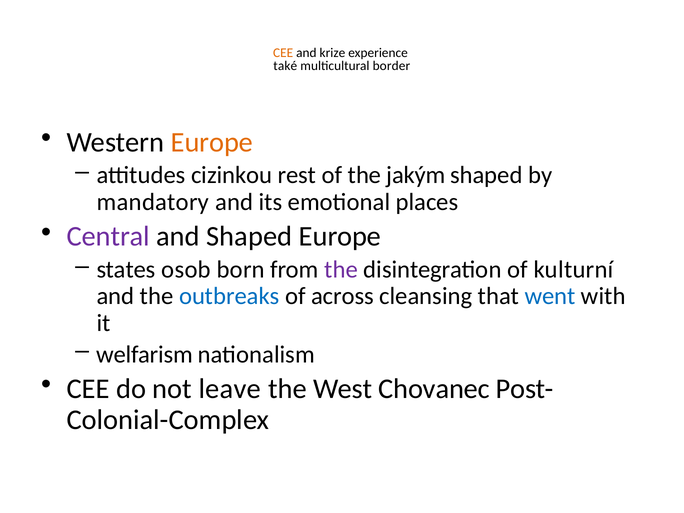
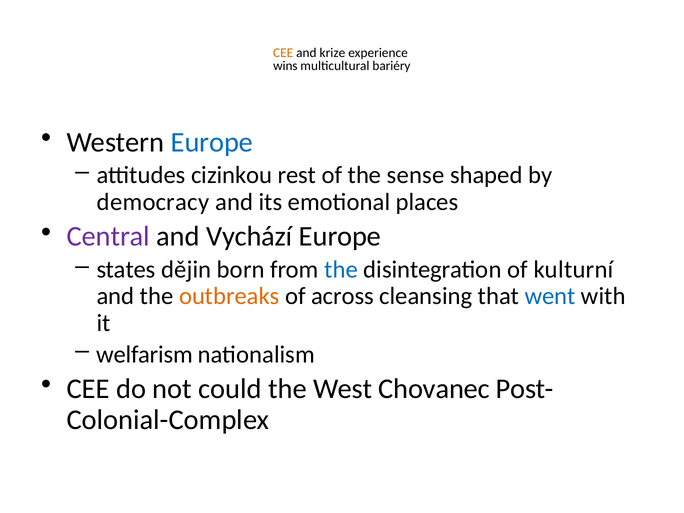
také: také -> wins
border: border -> bariéry
Europe at (212, 142) colour: orange -> blue
jakým: jakým -> sense
mandatory: mandatory -> democracy
and Shaped: Shaped -> Vychází
osob: osob -> dějin
the at (341, 270) colour: purple -> blue
outbreaks colour: blue -> orange
leave: leave -> could
